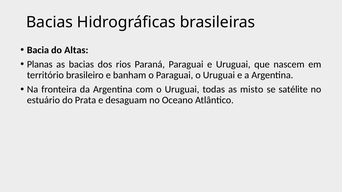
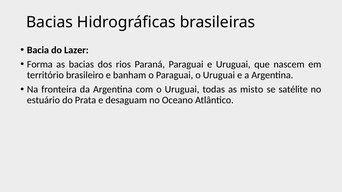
Altas: Altas -> Lazer
Planas: Planas -> Forma
